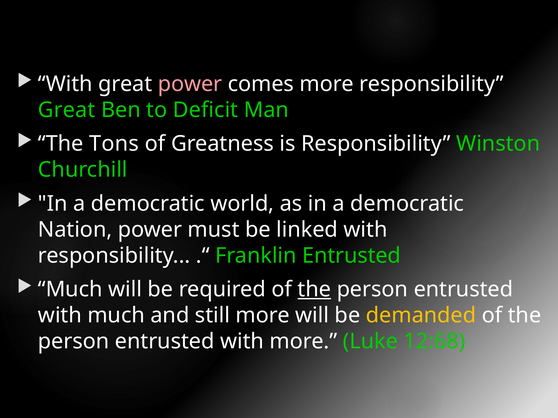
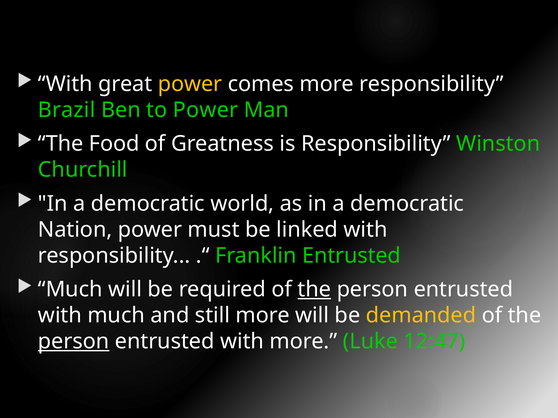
power at (190, 84) colour: pink -> yellow
Great at (67, 110): Great -> Brazil
to Deficit: Deficit -> Power
Tons: Tons -> Food
person at (74, 342) underline: none -> present
12:68: 12:68 -> 12:47
